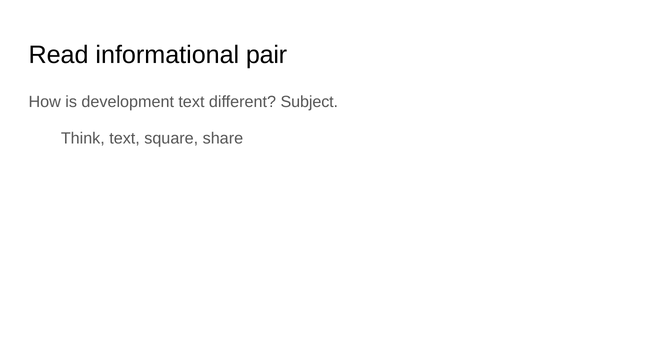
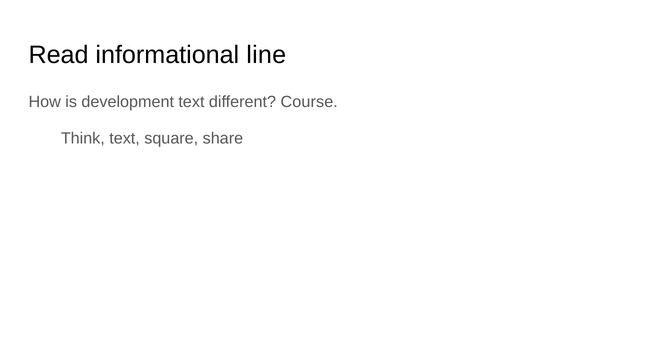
pair: pair -> line
Subject: Subject -> Course
